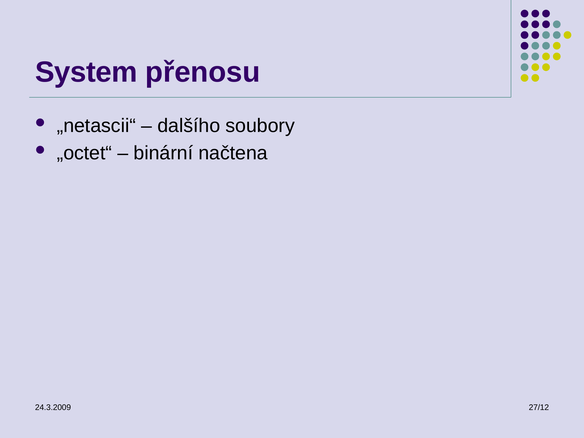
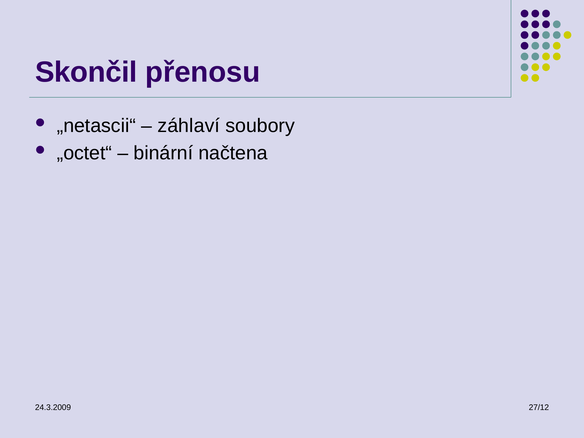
System: System -> Skončil
dalšího: dalšího -> záhlaví
